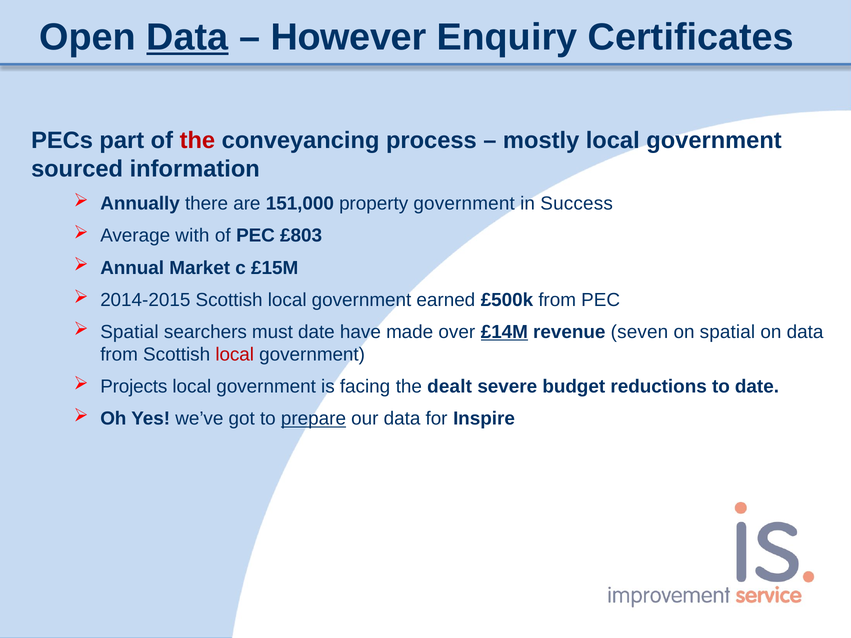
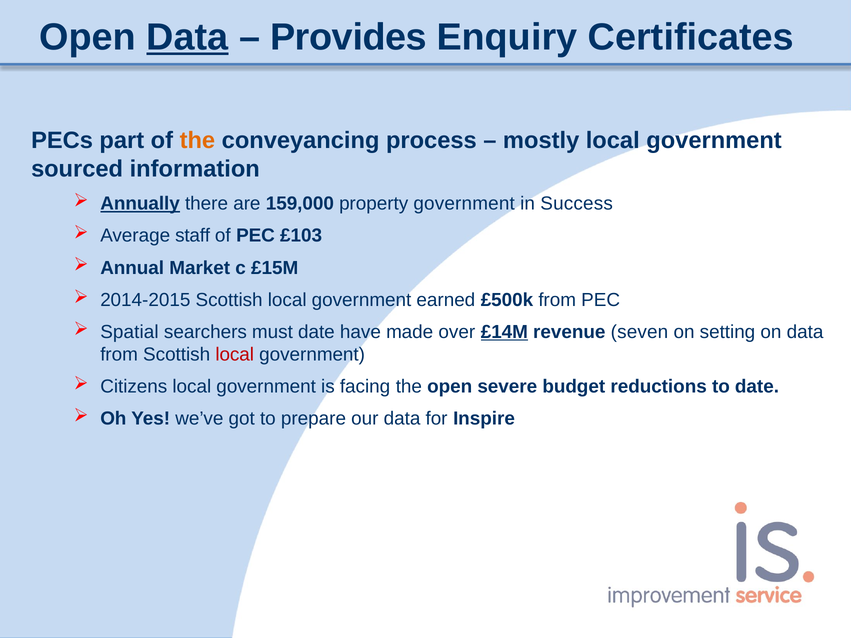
However: However -> Provides
the at (197, 141) colour: red -> orange
Annually underline: none -> present
151,000: 151,000 -> 159,000
with: with -> staff
£803: £803 -> £103
on spatial: spatial -> setting
Projects: Projects -> Citizens
the dealt: dealt -> open
prepare underline: present -> none
